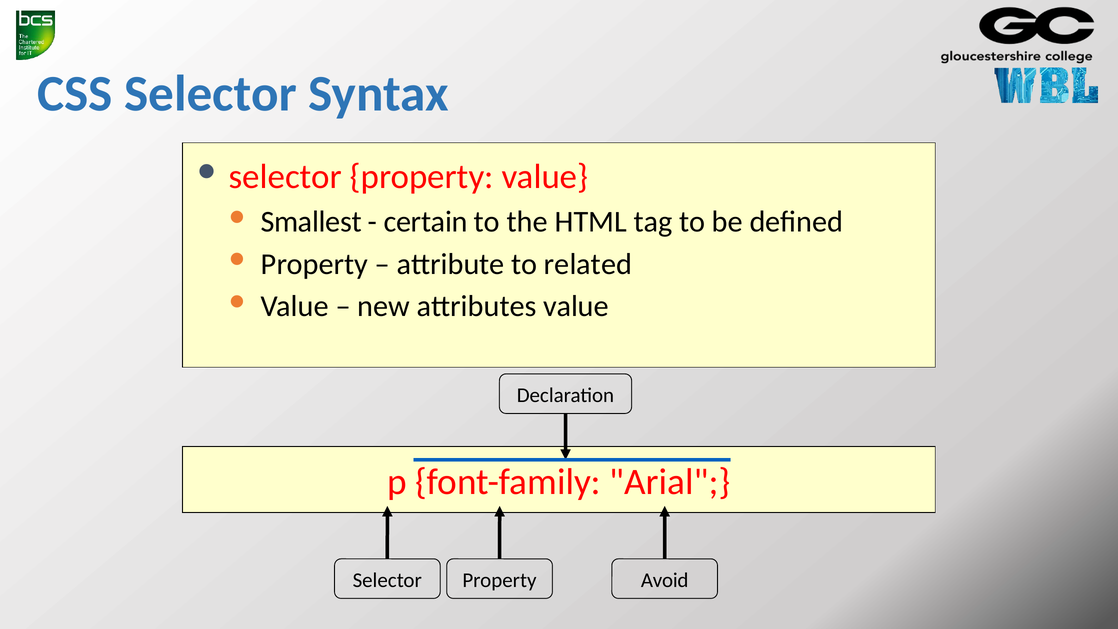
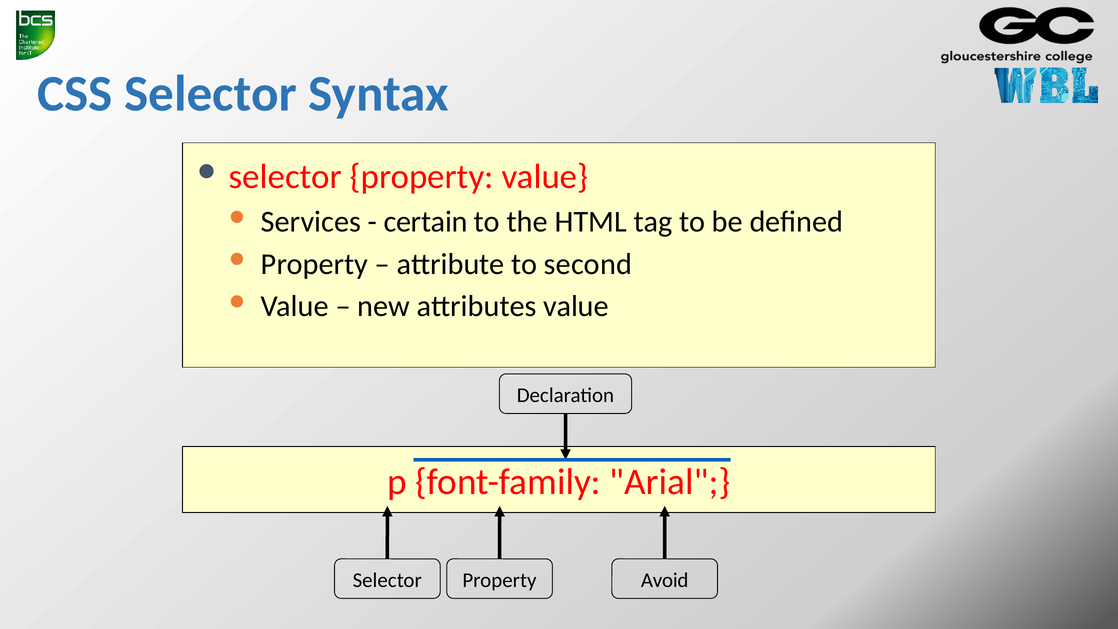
Smallest: Smallest -> Services
related: related -> second
